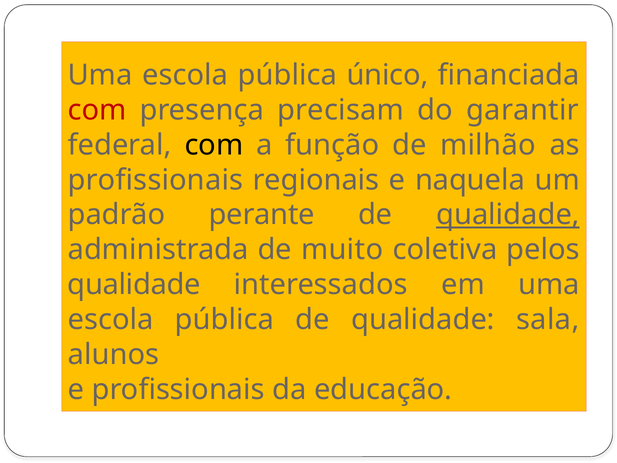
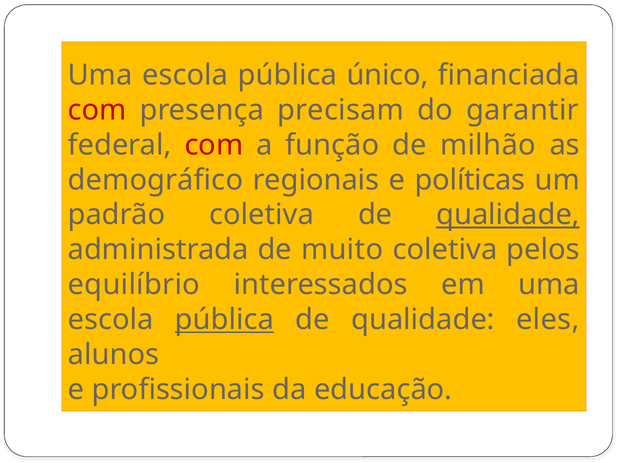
com at (214, 145) colour: black -> red
profissionais at (155, 180): profissionais -> demográfico
naquela: naquela -> políticas
padrão perante: perante -> coletiva
qualidade at (134, 285): qualidade -> equilíbrio
pública at (224, 320) underline: none -> present
sala: sala -> eles
